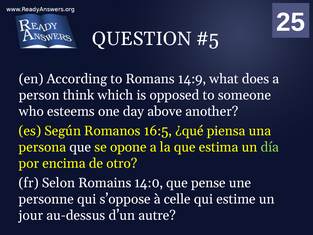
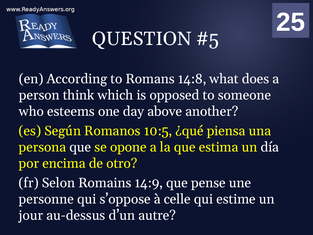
14:9: 14:9 -> 14:8
16:5: 16:5 -> 10:5
día colour: light green -> white
14:0: 14:0 -> 14:9
